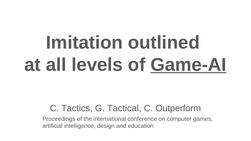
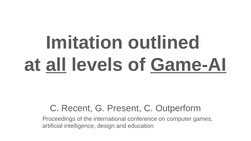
all underline: none -> present
Tactics: Tactics -> Recent
Tactical: Tactical -> Present
